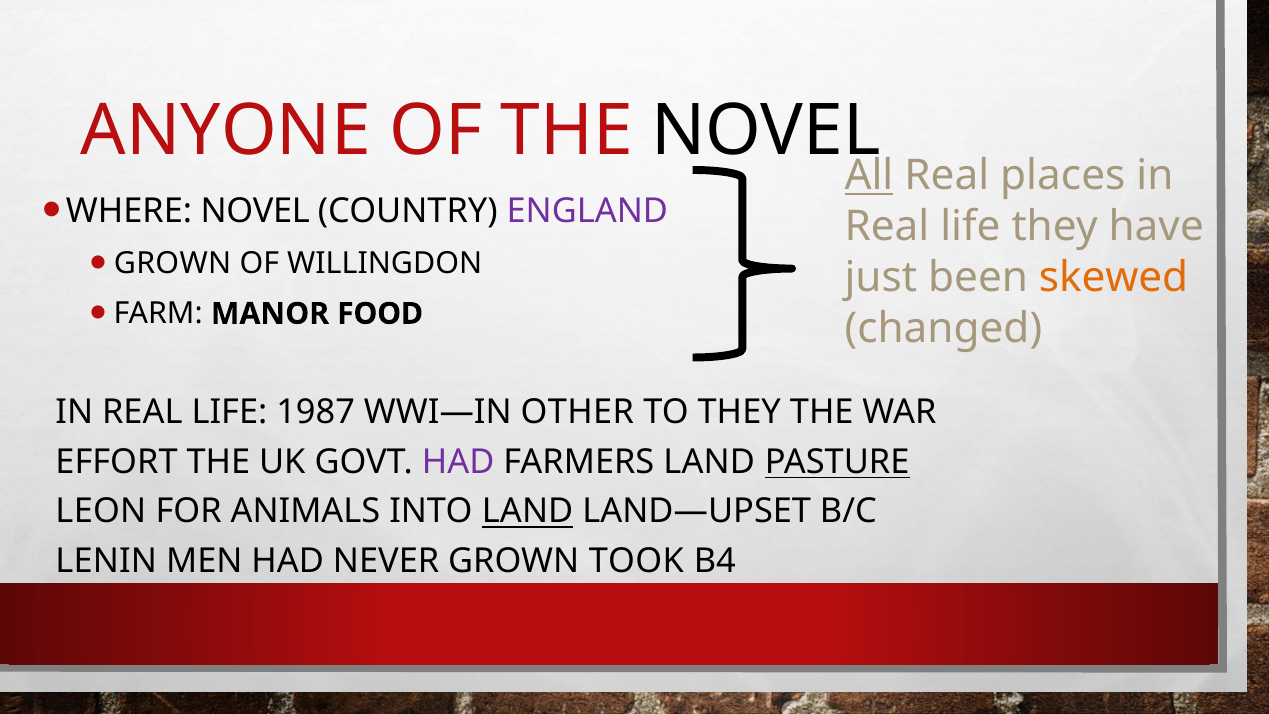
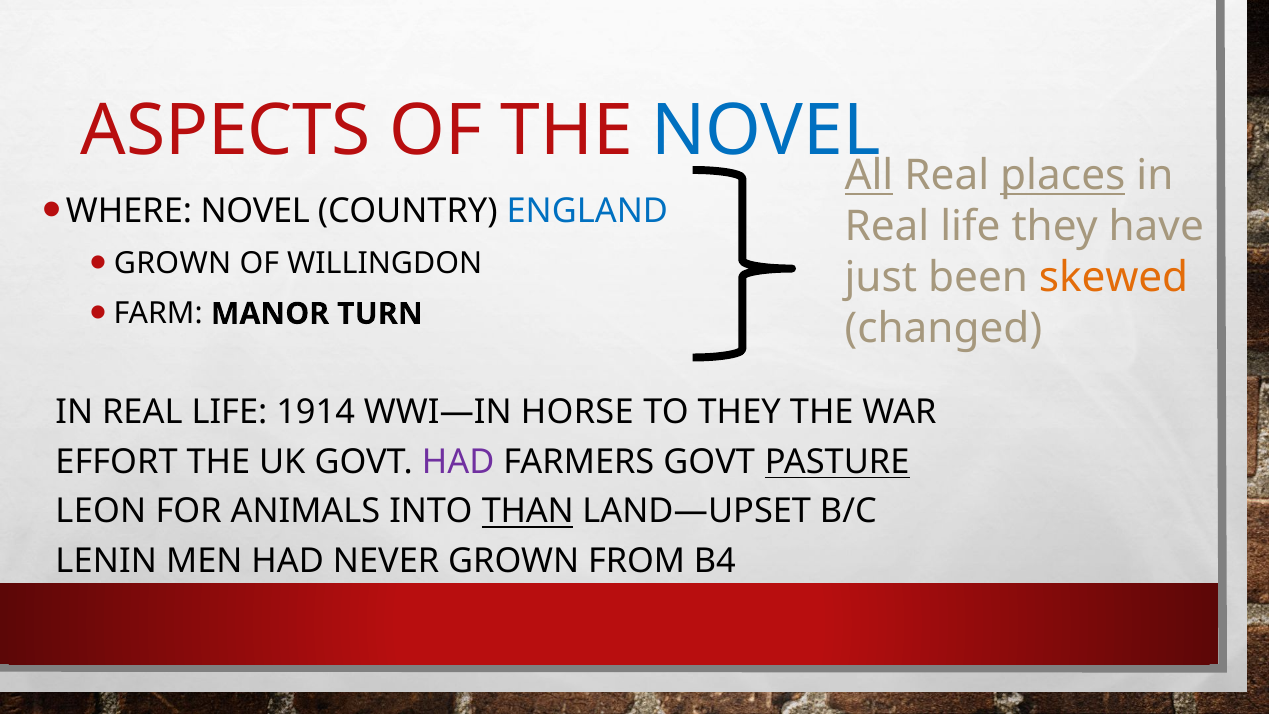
ANYONE: ANYONE -> ASPECTS
NOVEL at (766, 131) colour: black -> blue
places underline: none -> present
ENGLAND colour: purple -> blue
FOOD: FOOD -> TURN
1987: 1987 -> 1914
OTHER: OTHER -> HORSE
FARMERS LAND: LAND -> GOVT
INTO LAND: LAND -> THAN
TOOK: TOOK -> FROM
